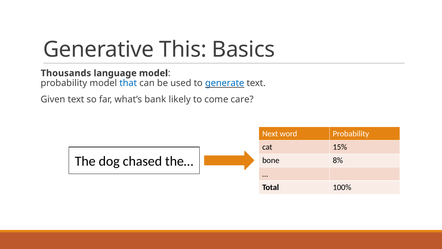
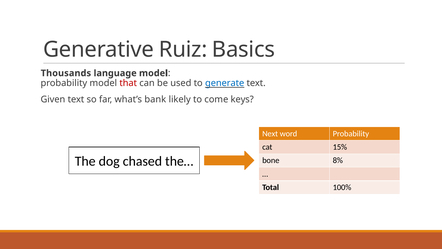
This: This -> Ruiz
that colour: blue -> red
care: care -> keys
